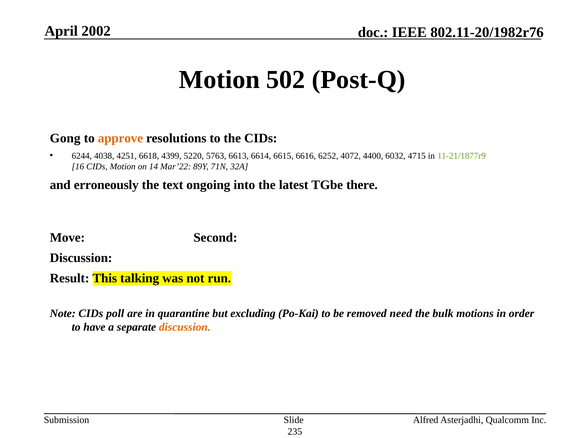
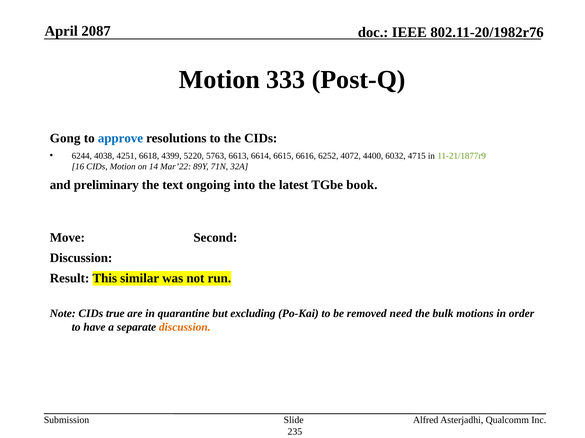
2002: 2002 -> 2087
502: 502 -> 333
approve colour: orange -> blue
erroneously: erroneously -> preliminary
there: there -> book
talking: talking -> similar
poll: poll -> true
